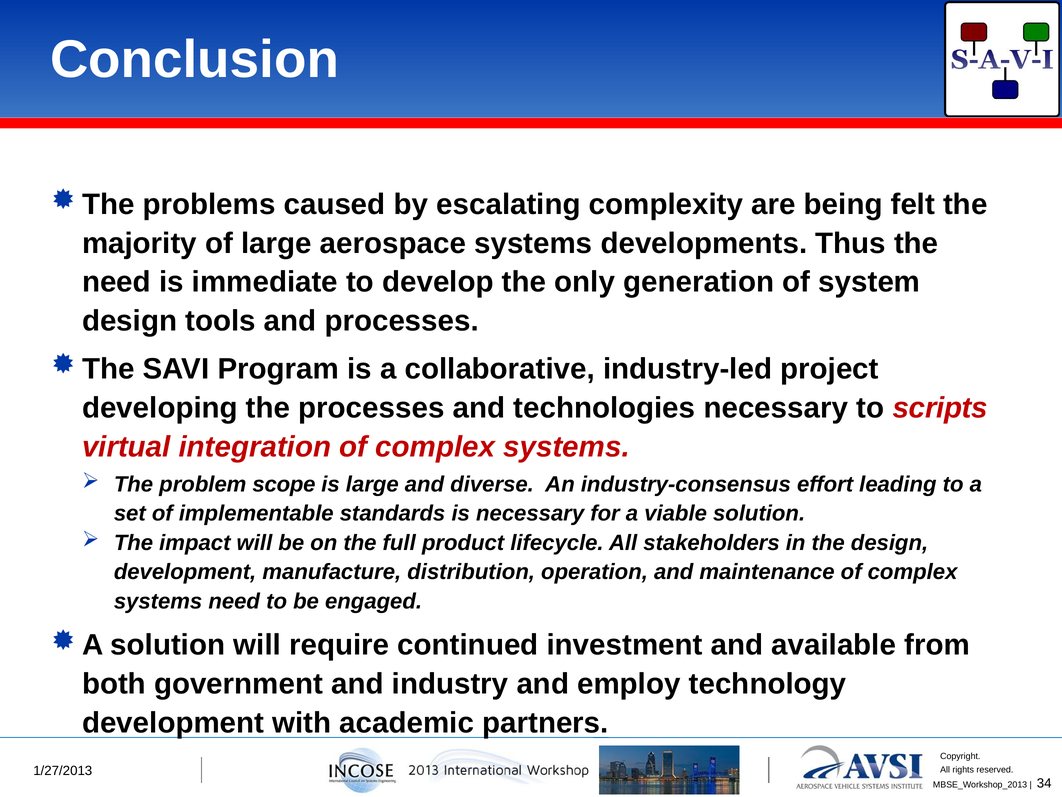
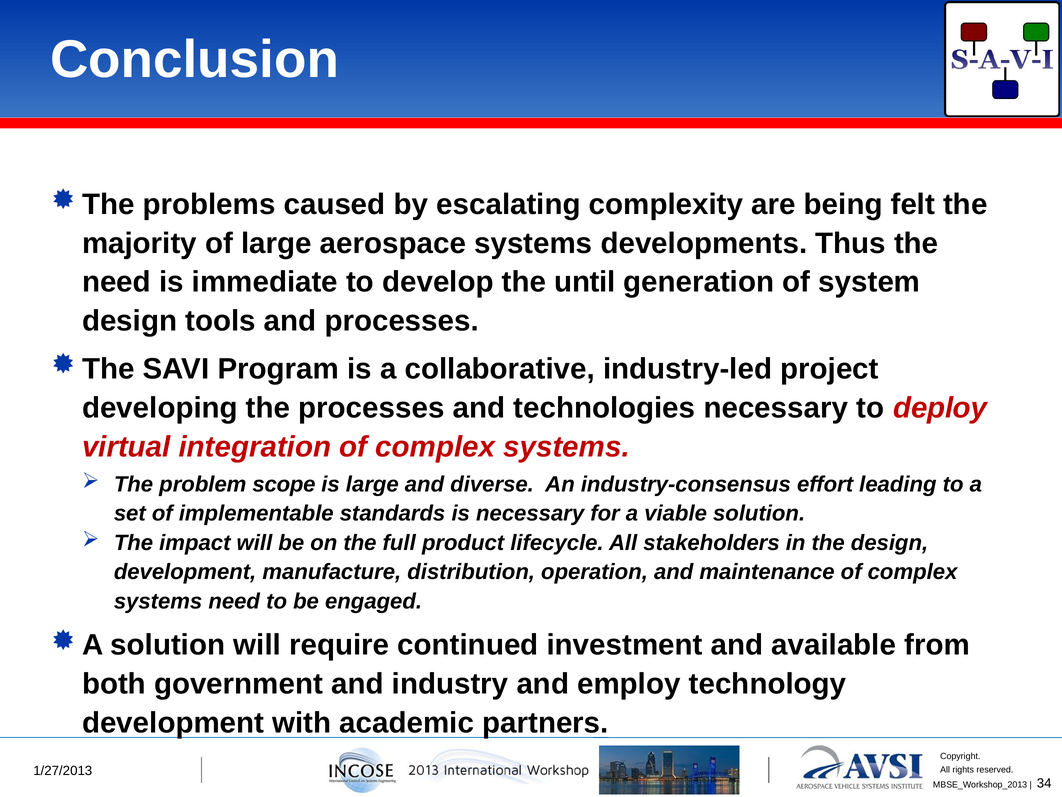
only: only -> until
scripts: scripts -> deploy
